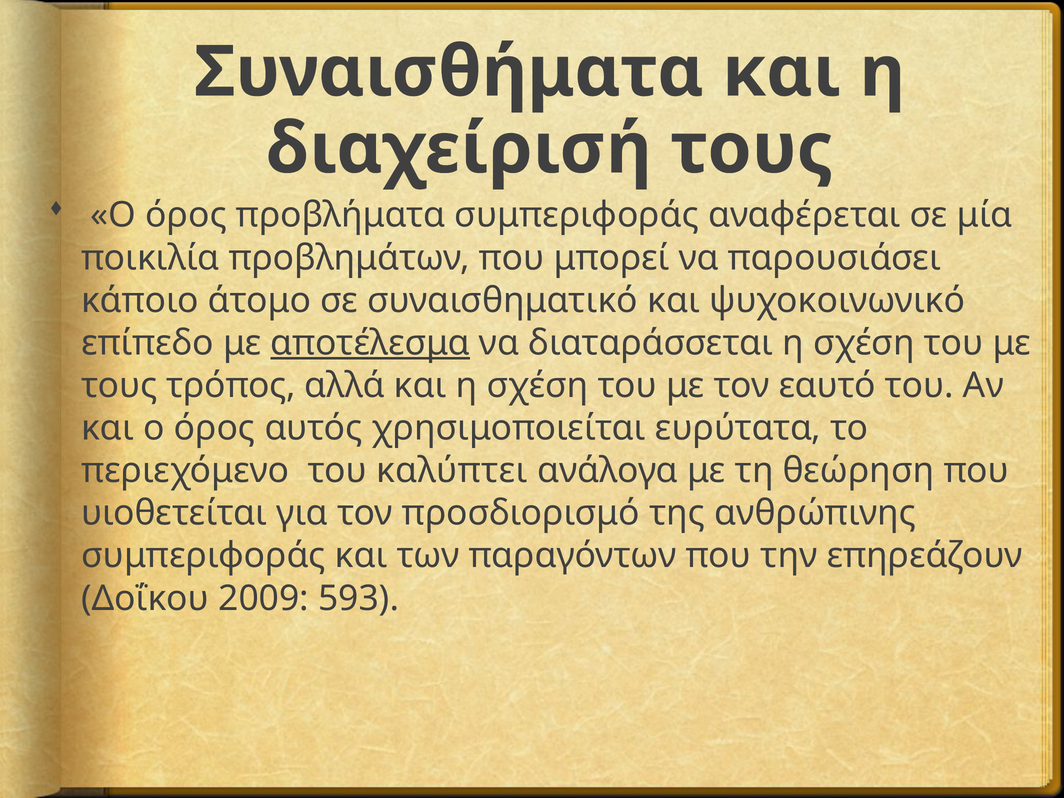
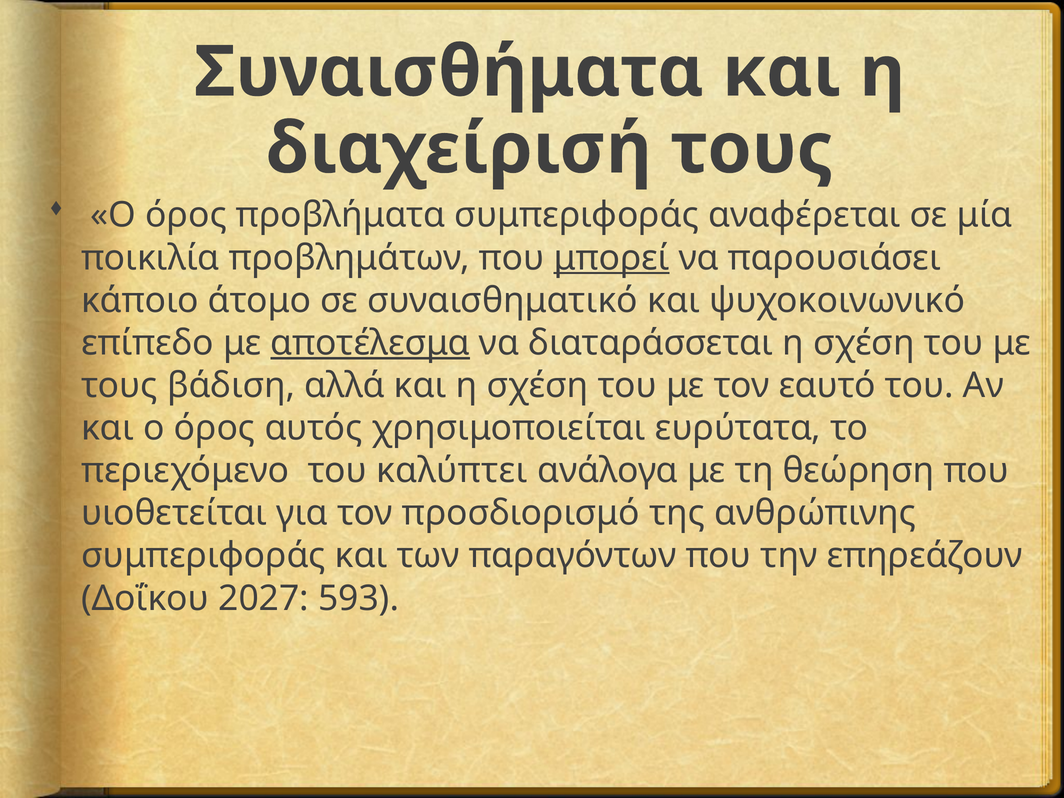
μπορεί underline: none -> present
τρόπος: τρόπος -> βάδιση
2009: 2009 -> 2027
